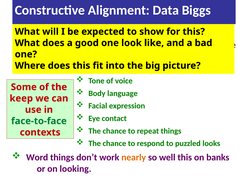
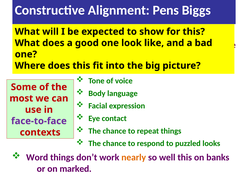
Data: Data -> Pens
keep at (21, 99): keep -> most
face-to-face at (39, 121) colour: green -> purple
looking: looking -> marked
